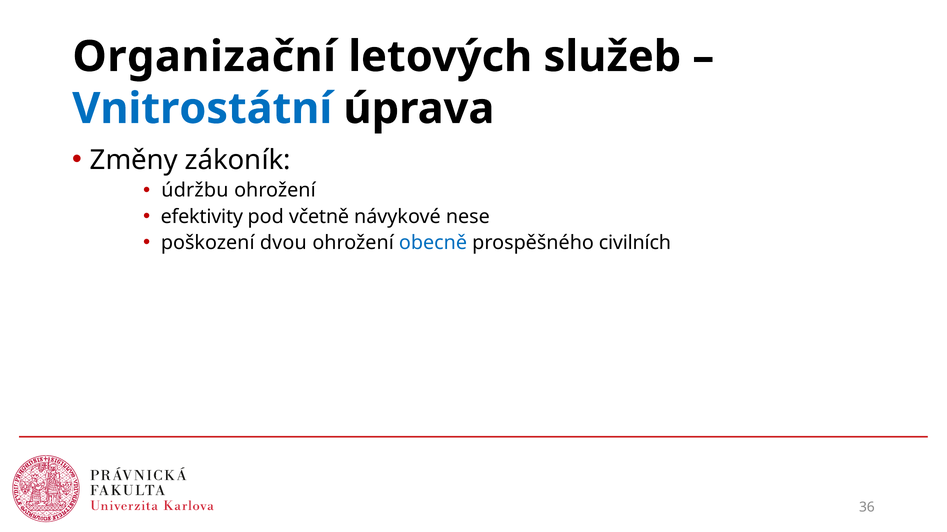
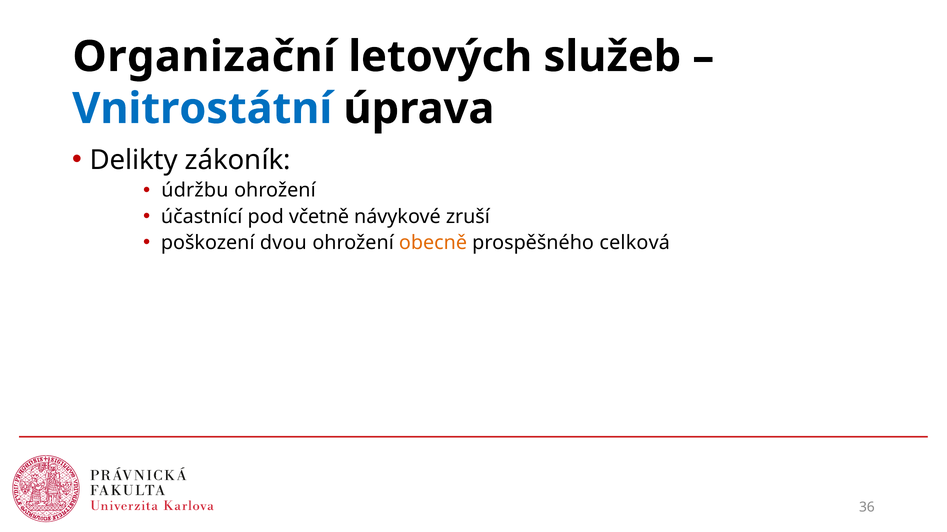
Změny: Změny -> Delikty
efektivity: efektivity -> účastnící
nese: nese -> zruší
obecně colour: blue -> orange
civilních: civilních -> celková
